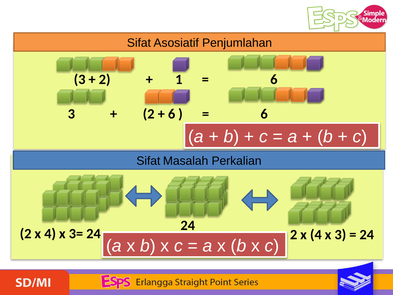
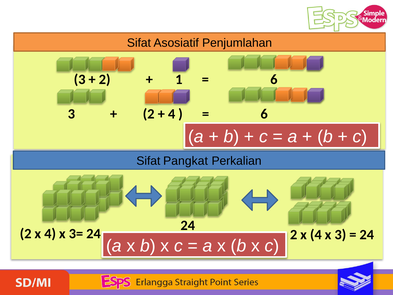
6 at (172, 114): 6 -> 4
Masalah: Masalah -> Pangkat
